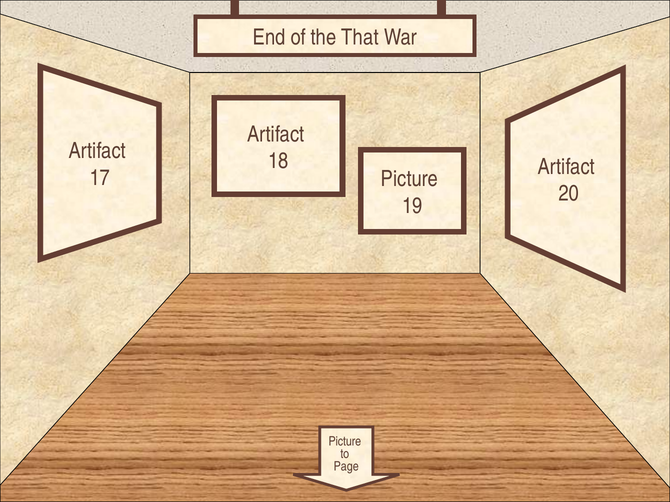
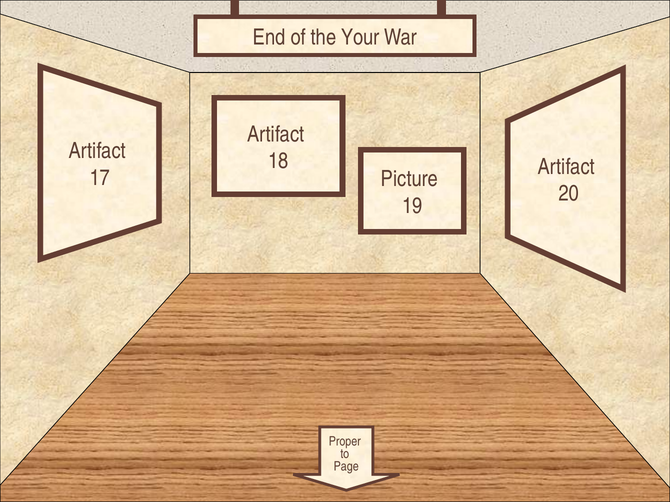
That: That -> Your
Picture at (345, 442): Picture -> Proper
